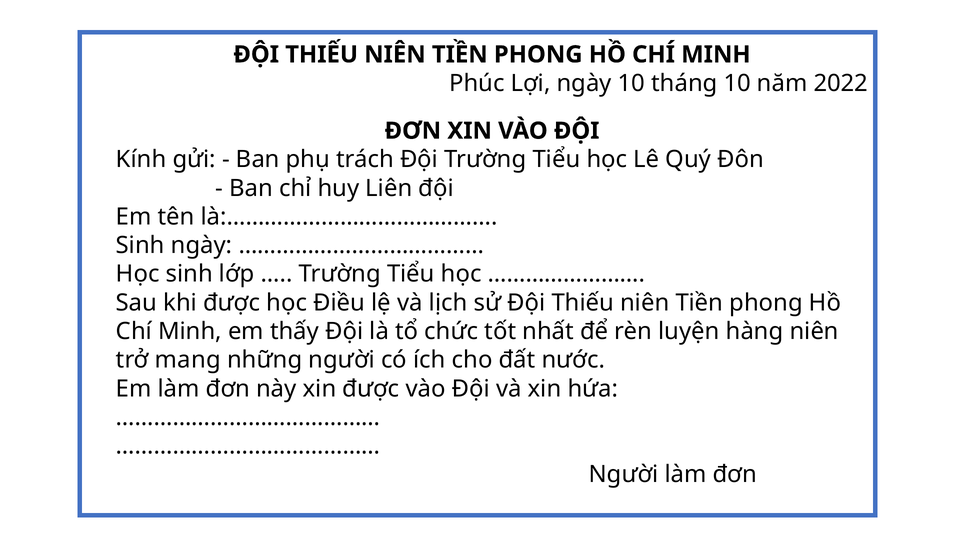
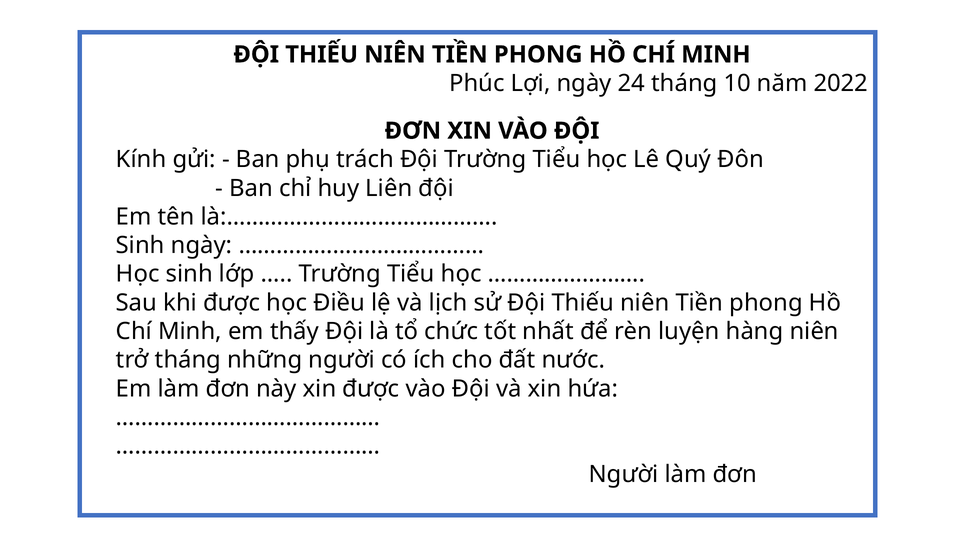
ngày 10: 10 -> 24
trở mang: mang -> tháng
